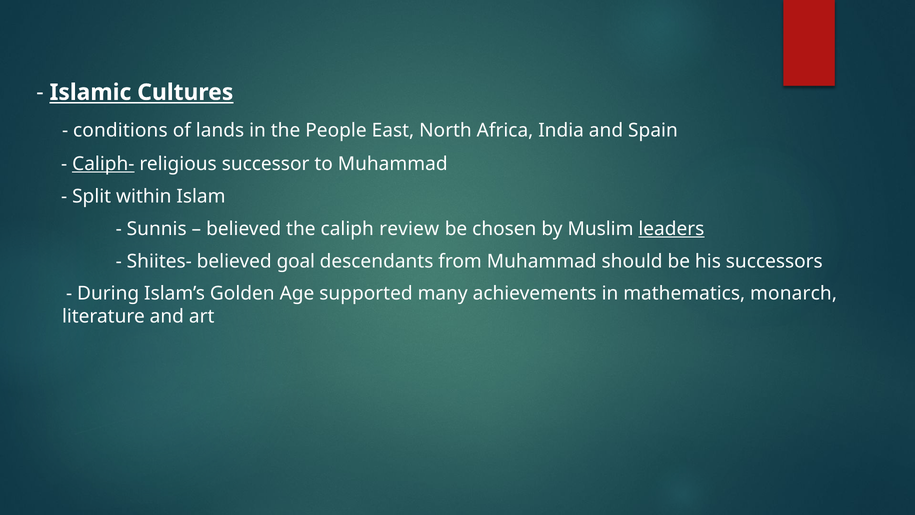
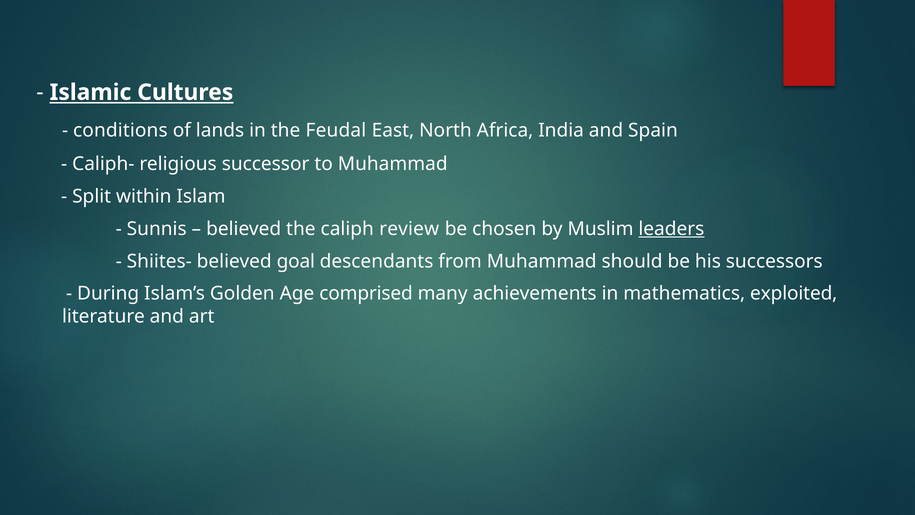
People: People -> Feudal
Caliph- underline: present -> none
supported: supported -> comprised
monarch: monarch -> exploited
